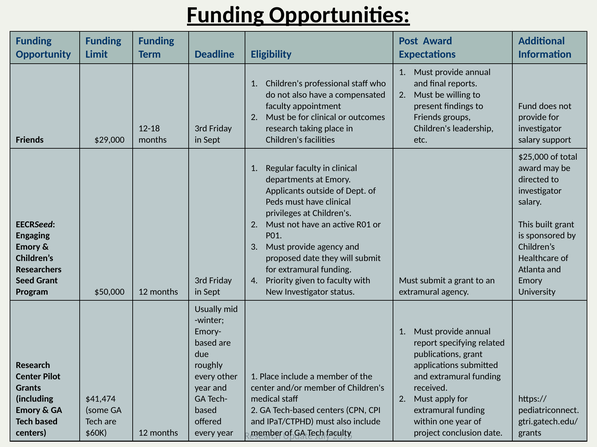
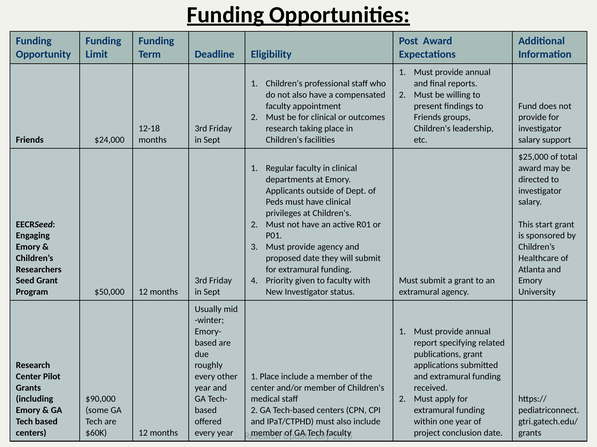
$29,000: $29,000 -> $24,000
built: built -> start
$41,474: $41,474 -> $90,000
